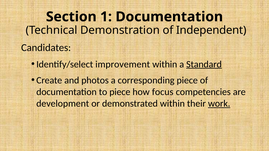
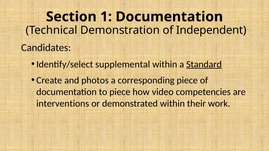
improvement: improvement -> supplemental
focus: focus -> video
development: development -> interventions
work underline: present -> none
